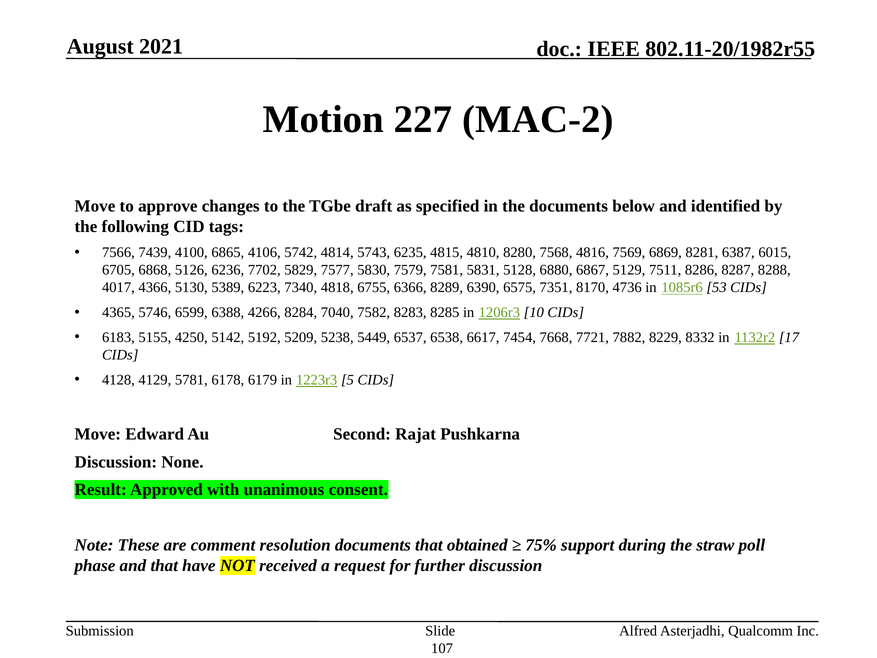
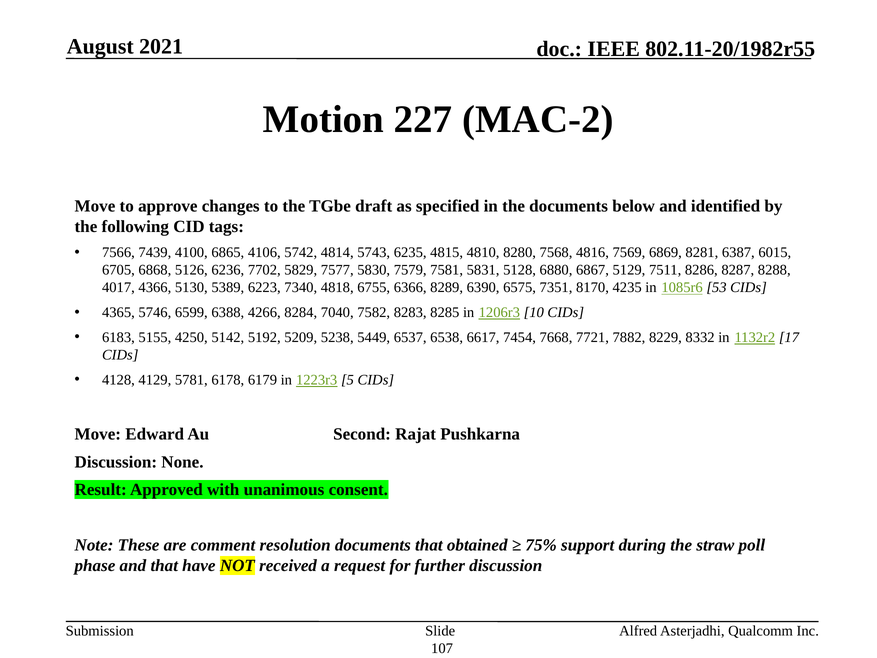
4736: 4736 -> 4235
